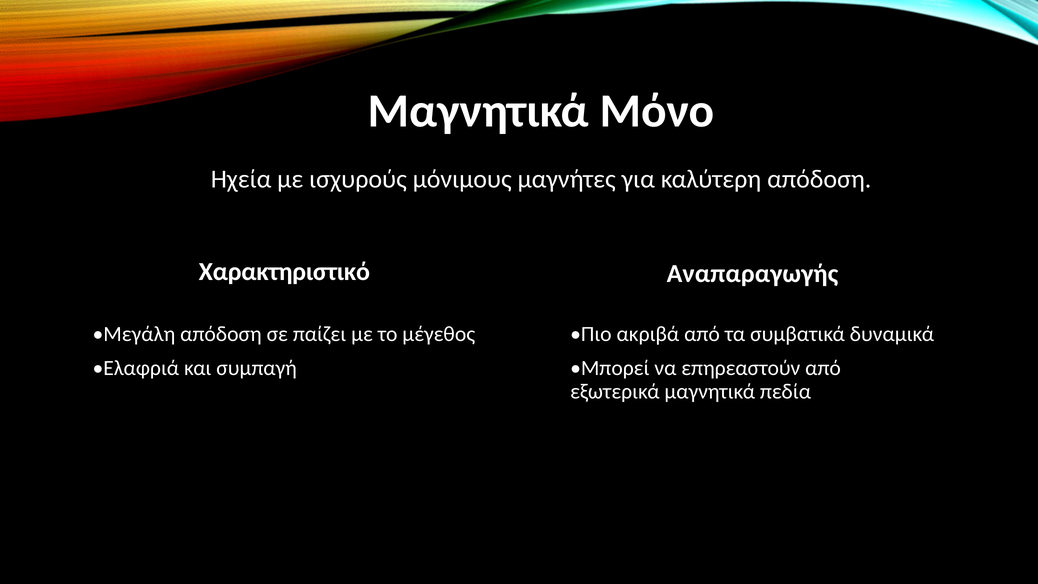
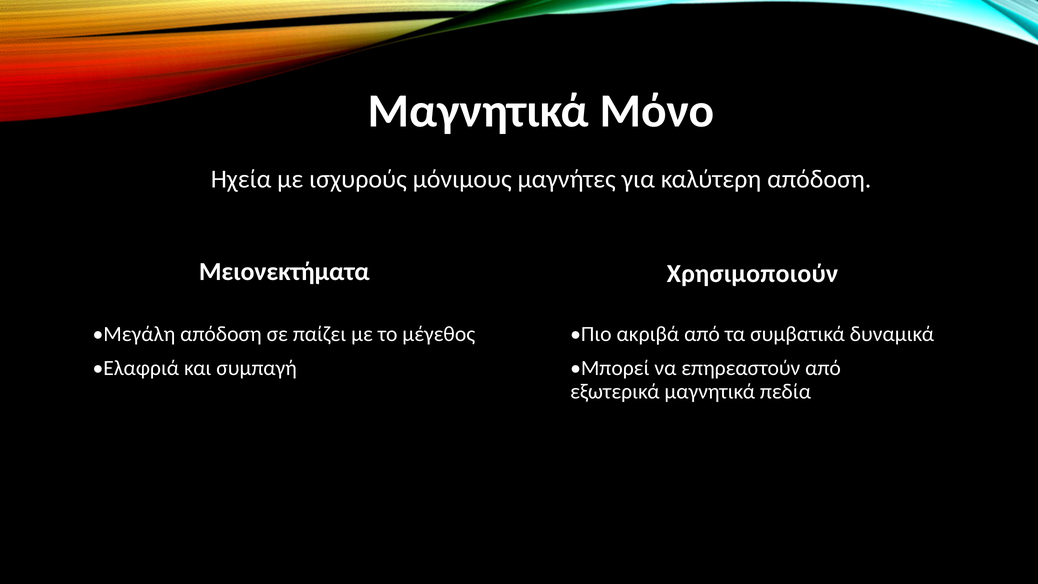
Χαρακτηριστικό: Χαρακτηριστικό -> Μειονεκτήματα
Αναπαραγωγής: Αναπαραγωγής -> Χρησιμοποιούν
